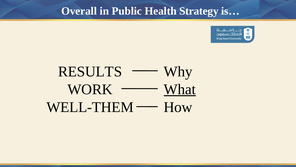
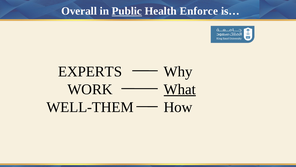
Public underline: none -> present
Strategy: Strategy -> Enforce
RESULTS: RESULTS -> EXPERTS
